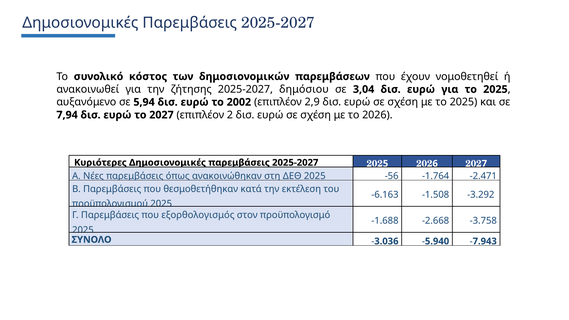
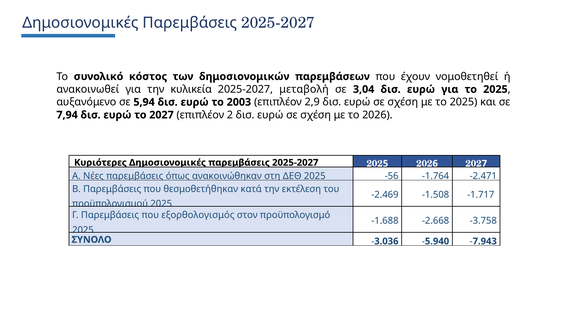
ζήτησης: ζήτησης -> κυλικεία
δημόσιου: δημόσιου -> μεταβολή
2002: 2002 -> 2003
-6.163: -6.163 -> -2.469
-3.292: -3.292 -> -1.717
